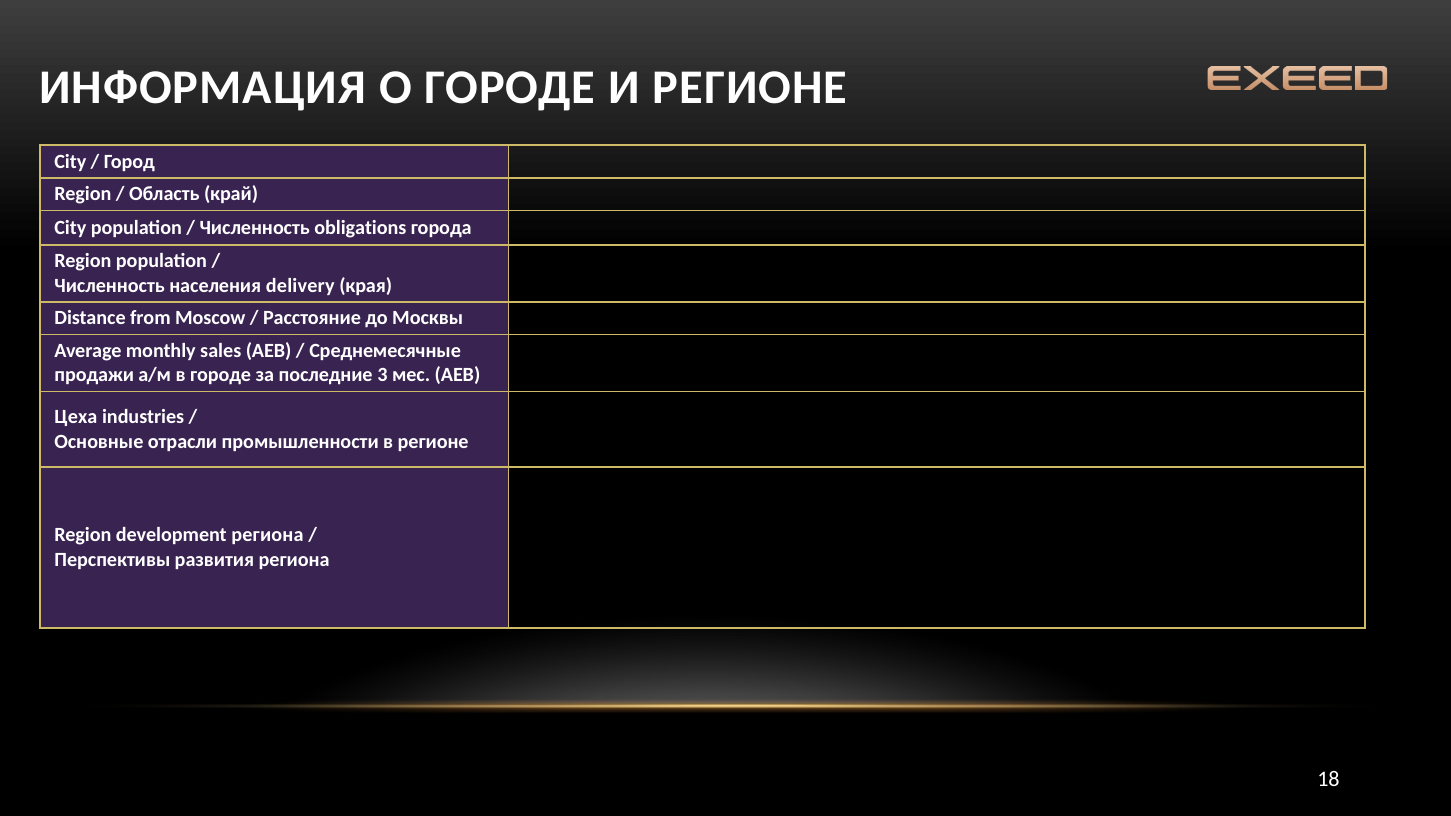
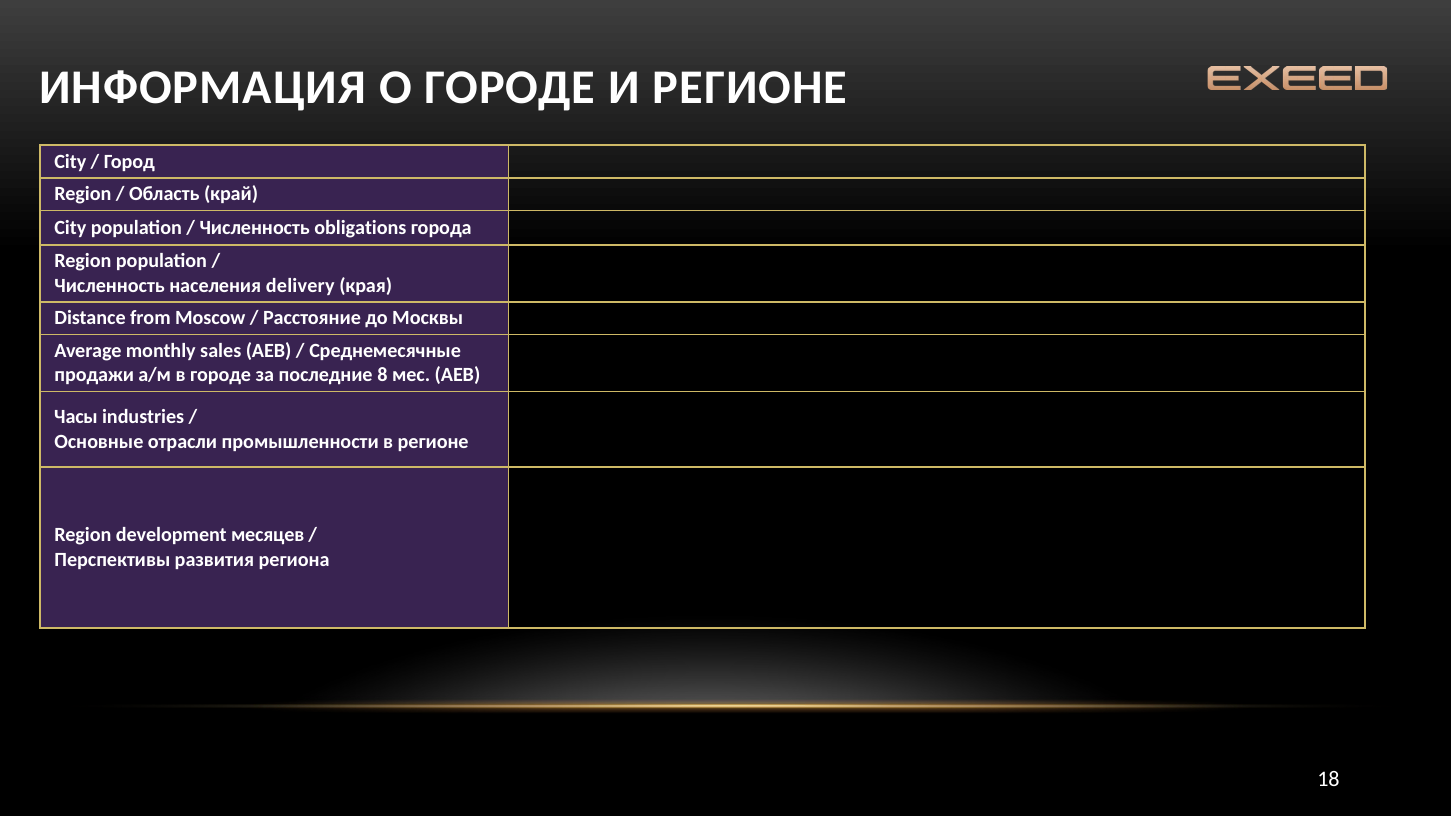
3: 3 -> 8
Цеха: Цеха -> Часы
development региона: региона -> месяцев
